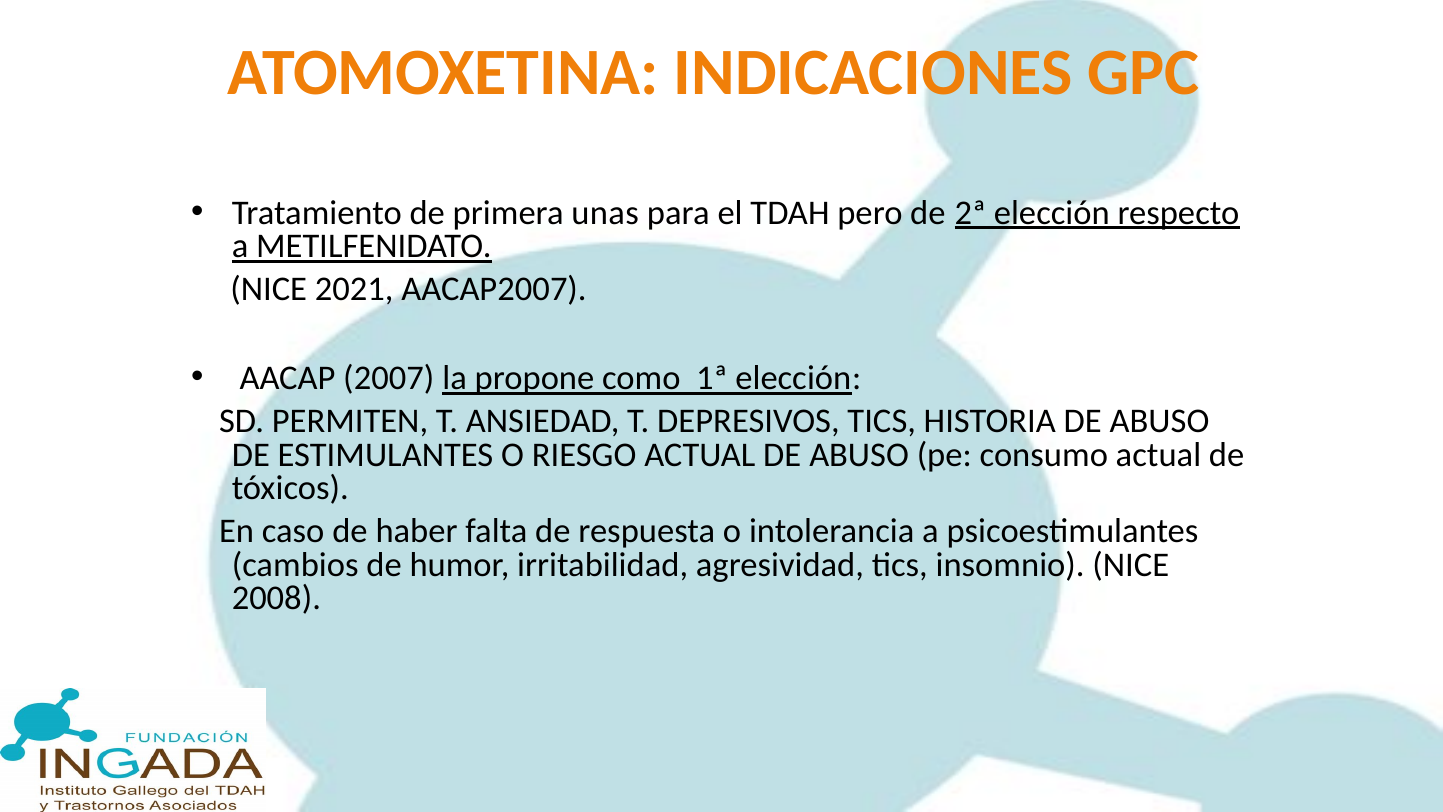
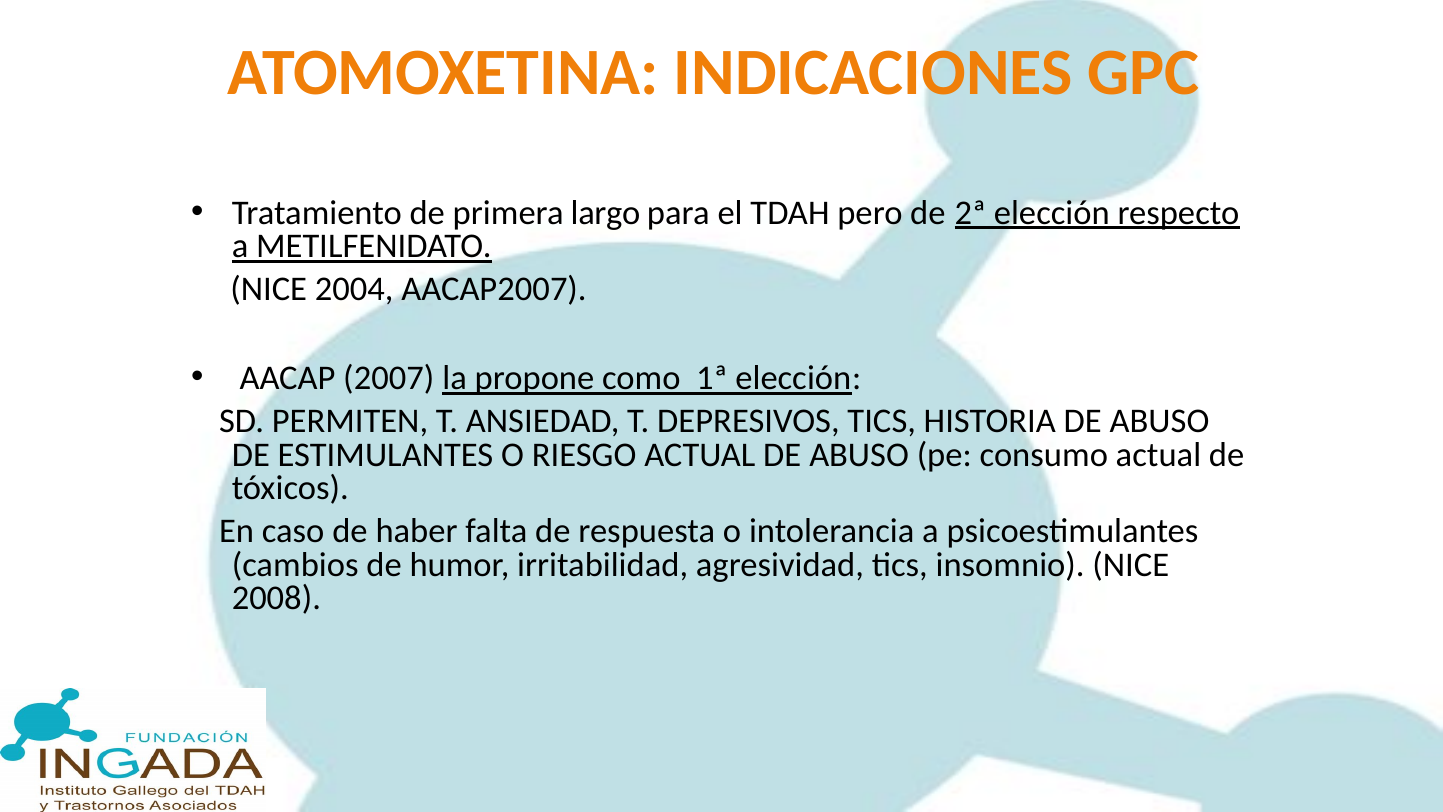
unas: unas -> largo
2021: 2021 -> 2004
